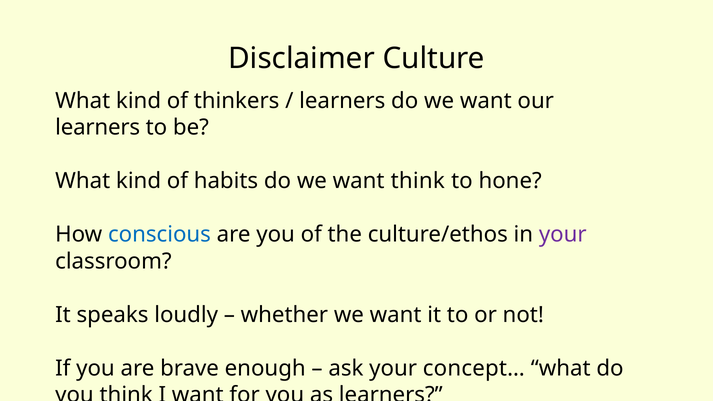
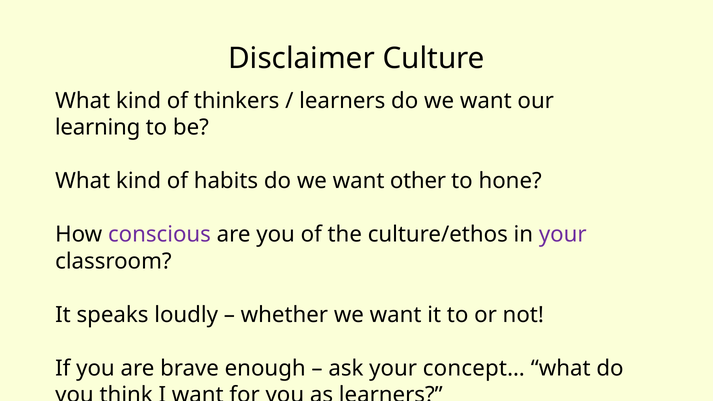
learners at (98, 128): learners -> learning
want think: think -> other
conscious colour: blue -> purple
